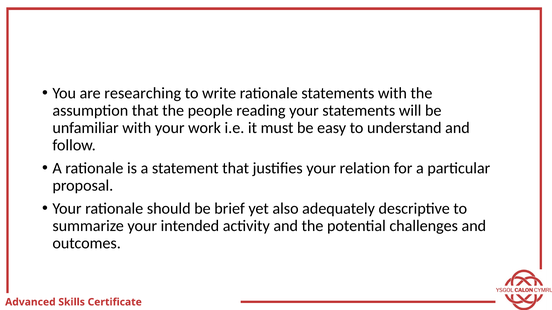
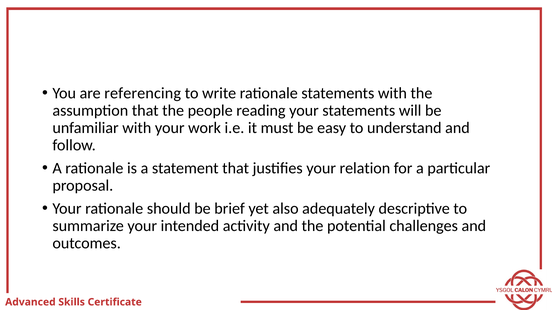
researching: researching -> referencing
